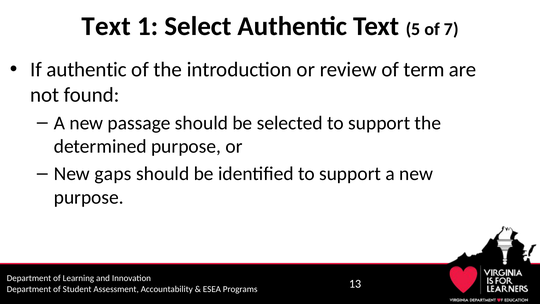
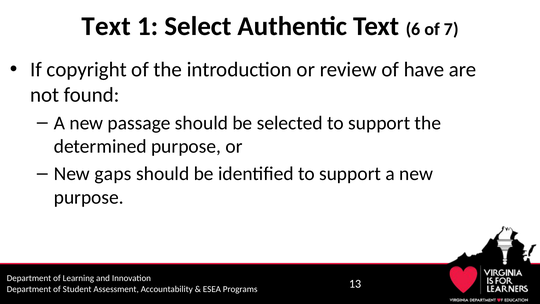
5: 5 -> 6
If authentic: authentic -> copyright
term: term -> have
